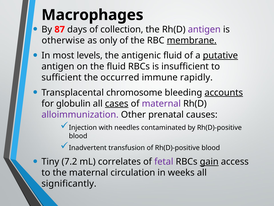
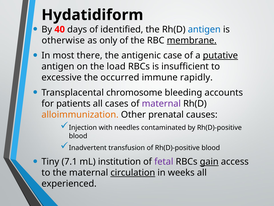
Macrophages: Macrophages -> Hydatidiform
87: 87 -> 40
collection: collection -> identified
antigen at (204, 29) colour: purple -> blue
levels: levels -> there
antigenic fluid: fluid -> case
the fluid: fluid -> load
sufficient: sufficient -> excessive
accounts underline: present -> none
globulin: globulin -> patients
cases underline: present -> none
alloimmunization colour: purple -> orange
7.2: 7.2 -> 7.1
correlates: correlates -> institution
circulation underline: none -> present
significantly: significantly -> experienced
